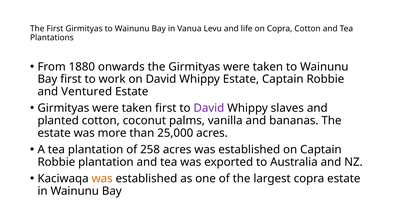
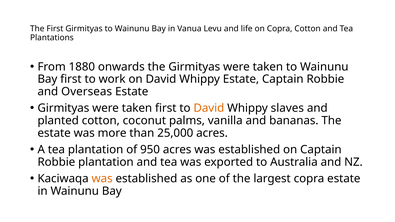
Ventured: Ventured -> Overseas
David at (209, 108) colour: purple -> orange
258: 258 -> 950
